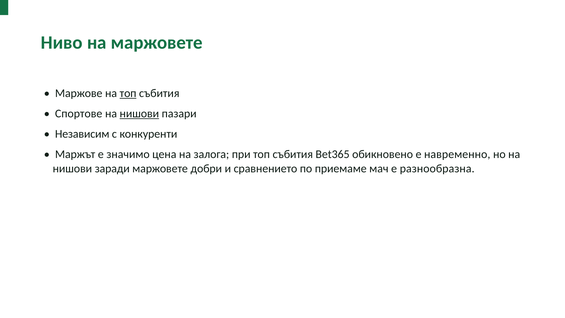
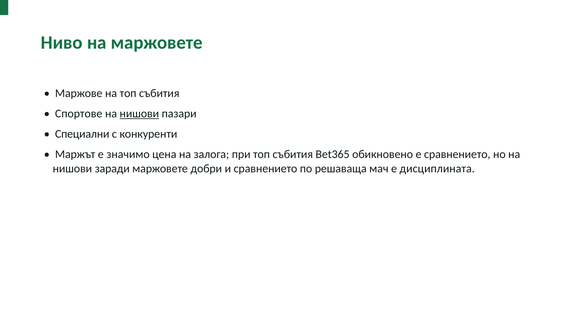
топ at (128, 93) underline: present -> none
Независим: Независим -> Специални
е навременно: навременно -> сравнението
приемаме: приемаме -> решаваща
разнообразна: разнообразна -> дисциплината
